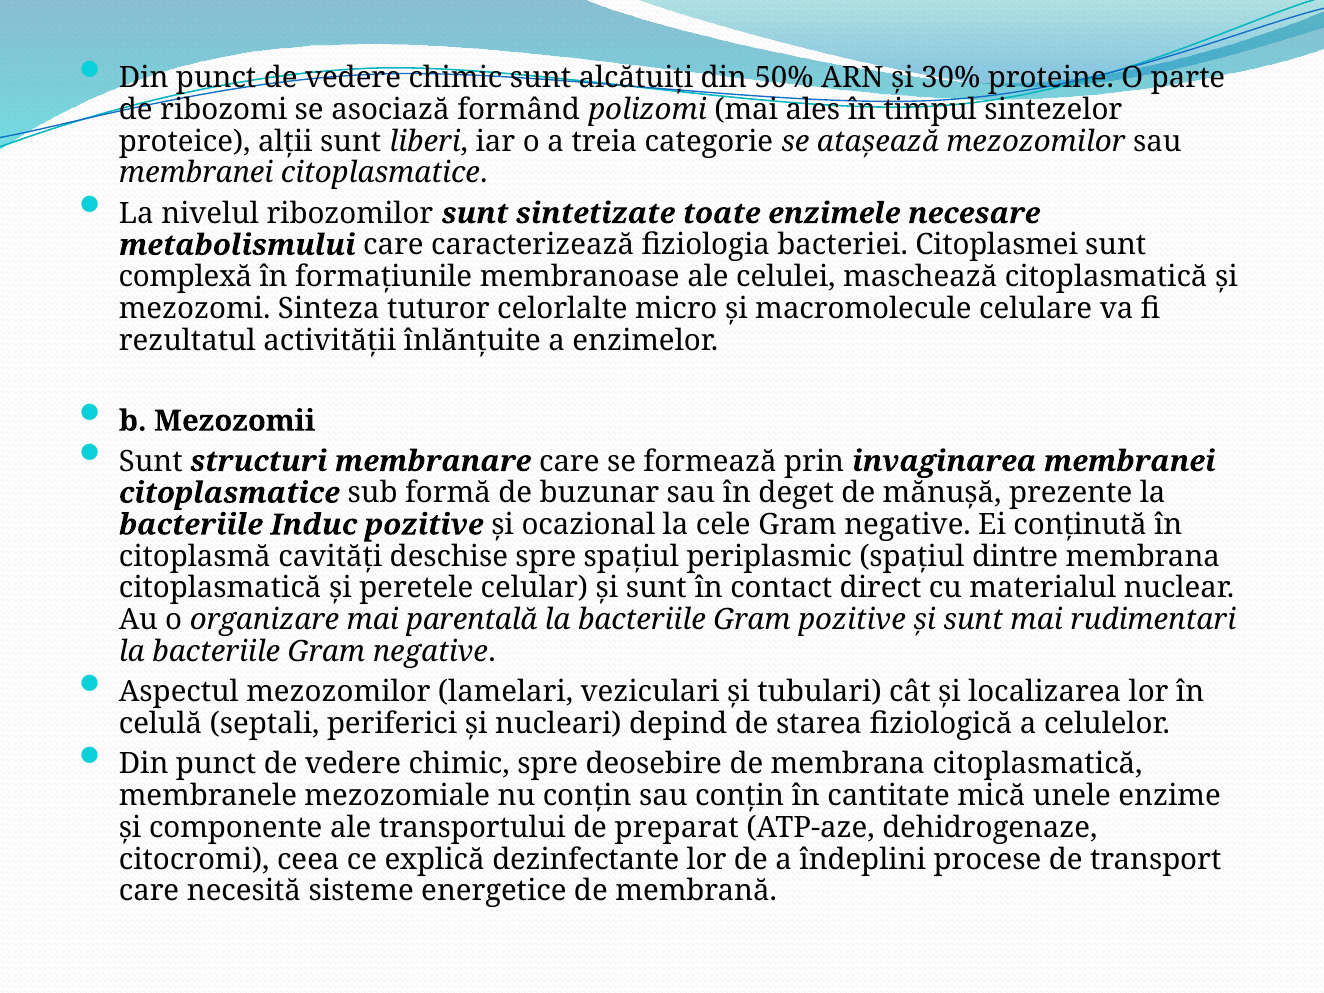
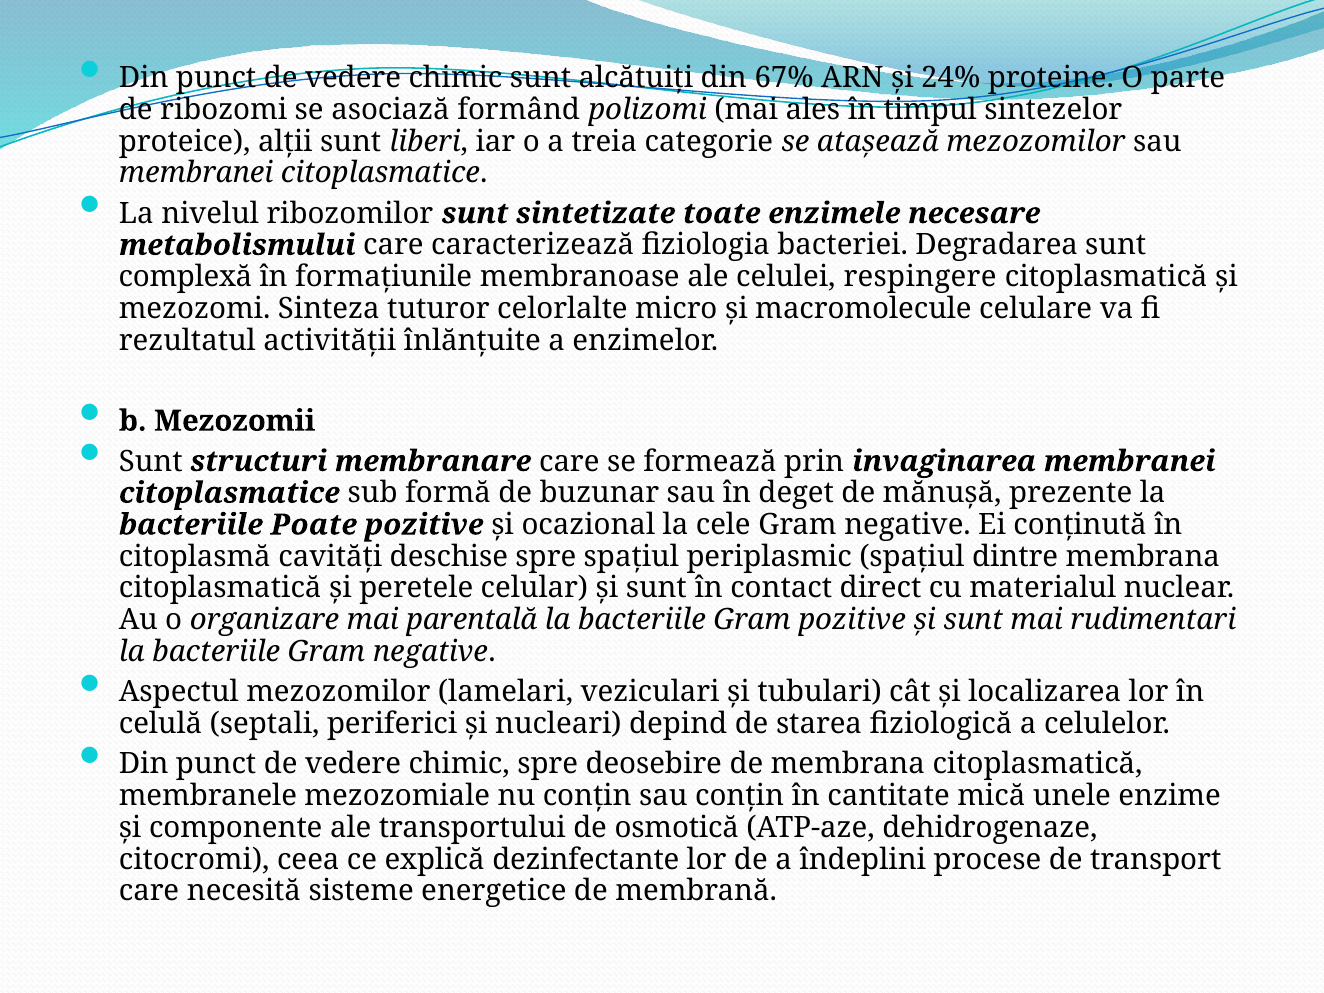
50%: 50% -> 67%
30%: 30% -> 24%
Citoplasmei: Citoplasmei -> Degradarea
maschează: maschează -> respingere
Induc: Induc -> Poate
preparat: preparat -> osmotică
